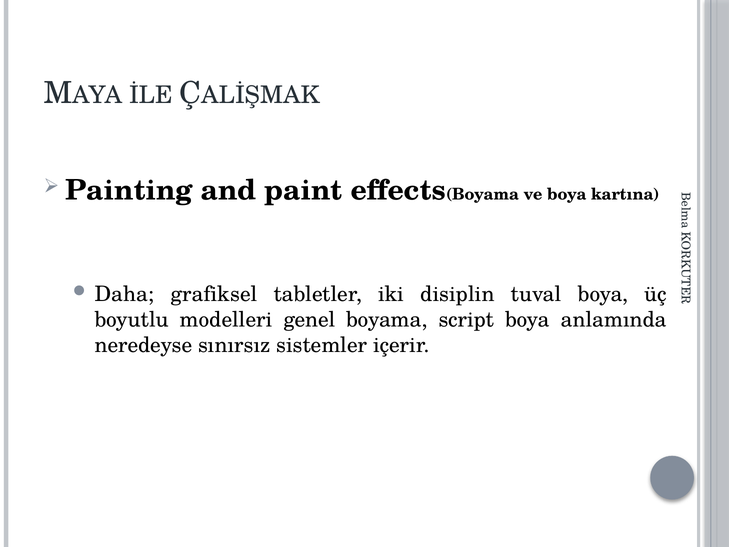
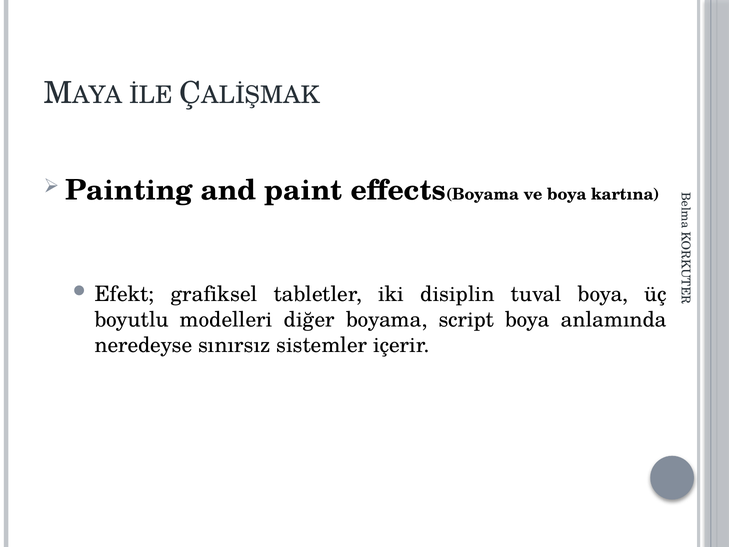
Daha: Daha -> Efekt
genel: genel -> diğer
